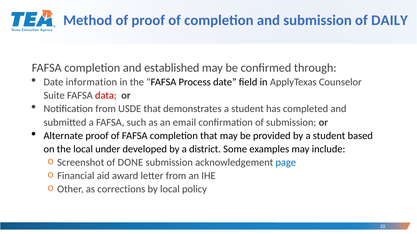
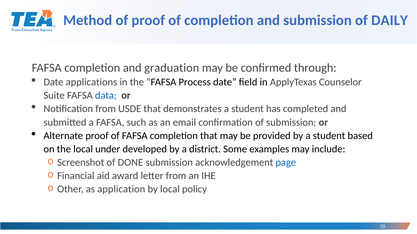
established: established -> graduation
information: information -> applications
data colour: red -> blue
corrections: corrections -> application
